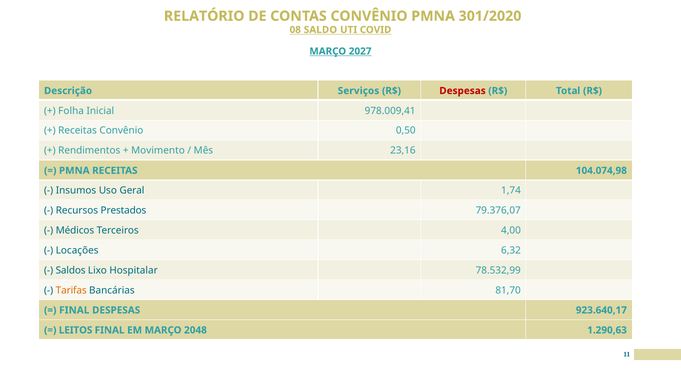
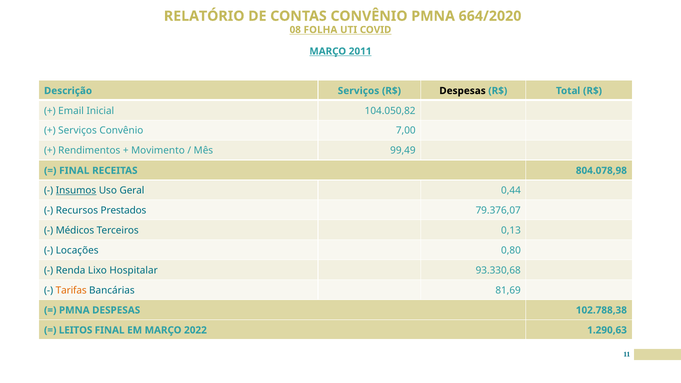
301/2020: 301/2020 -> 664/2020
SALDO: SALDO -> FOLHA
2027: 2027 -> 2011
Despesas at (463, 91) colour: red -> black
Folha: Folha -> Email
978.009,41: 978.009,41 -> 104.050,82
Receitas at (78, 131): Receitas -> Serviços
0,50: 0,50 -> 7,00
23,16: 23,16 -> 99,49
PMNA at (74, 171): PMNA -> FINAL
104.074,98: 104.074,98 -> 804.078,98
Insumos underline: none -> present
1,74: 1,74 -> 0,44
4,00: 4,00 -> 0,13
6,32: 6,32 -> 0,80
Saldos: Saldos -> Renda
78.532,99: 78.532,99 -> 93.330,68
81,70: 81,70 -> 81,69
FINAL at (74, 310): FINAL -> PMNA
923.640,17: 923.640,17 -> 102.788,38
2048: 2048 -> 2022
